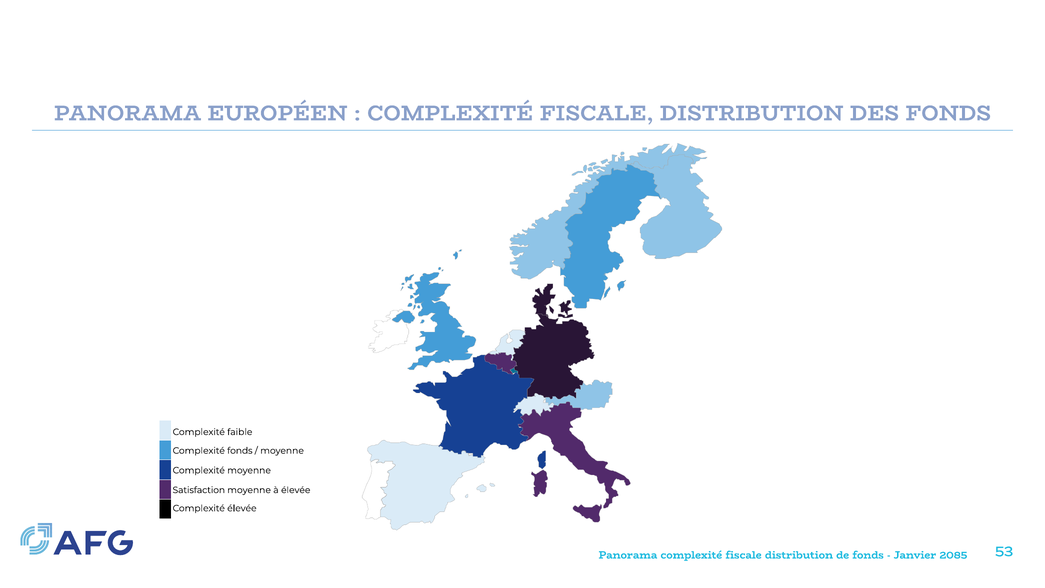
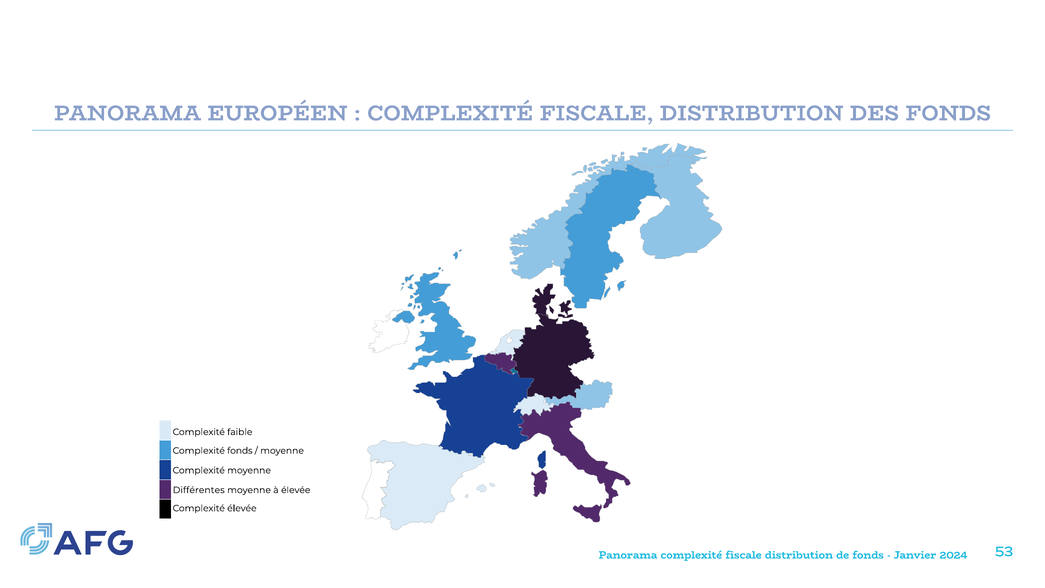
Satisfaction: Satisfaction -> Différentes
2085: 2085 -> 2024
